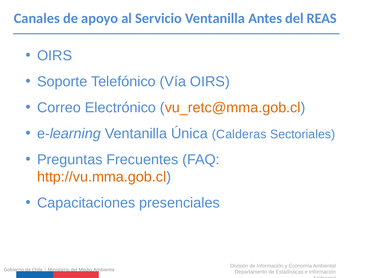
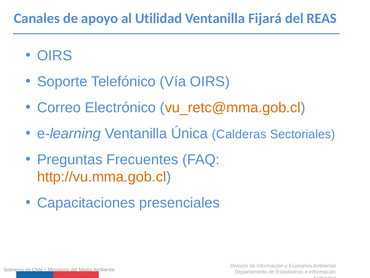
Servicio: Servicio -> Utilidad
Antes: Antes -> Fijará
